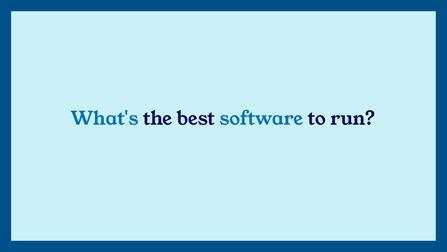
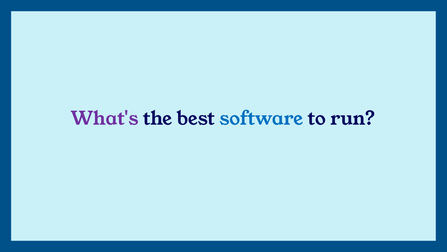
What's colour: blue -> purple
